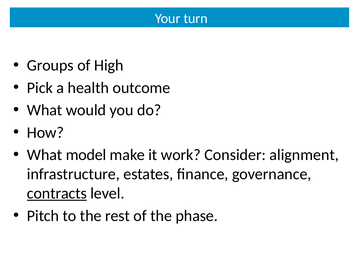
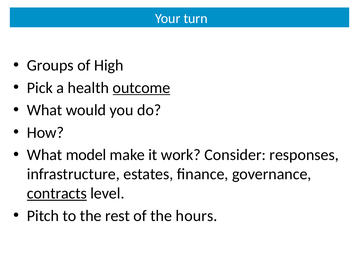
outcome underline: none -> present
alignment: alignment -> responses
phase: phase -> hours
